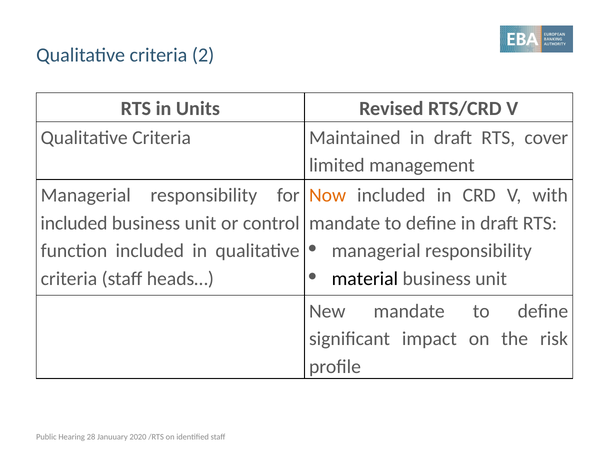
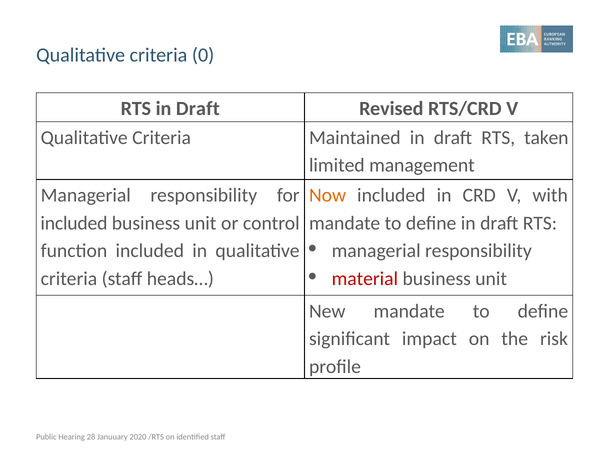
2: 2 -> 0
RTS in Units: Units -> Draft
cover: cover -> taken
material colour: black -> red
